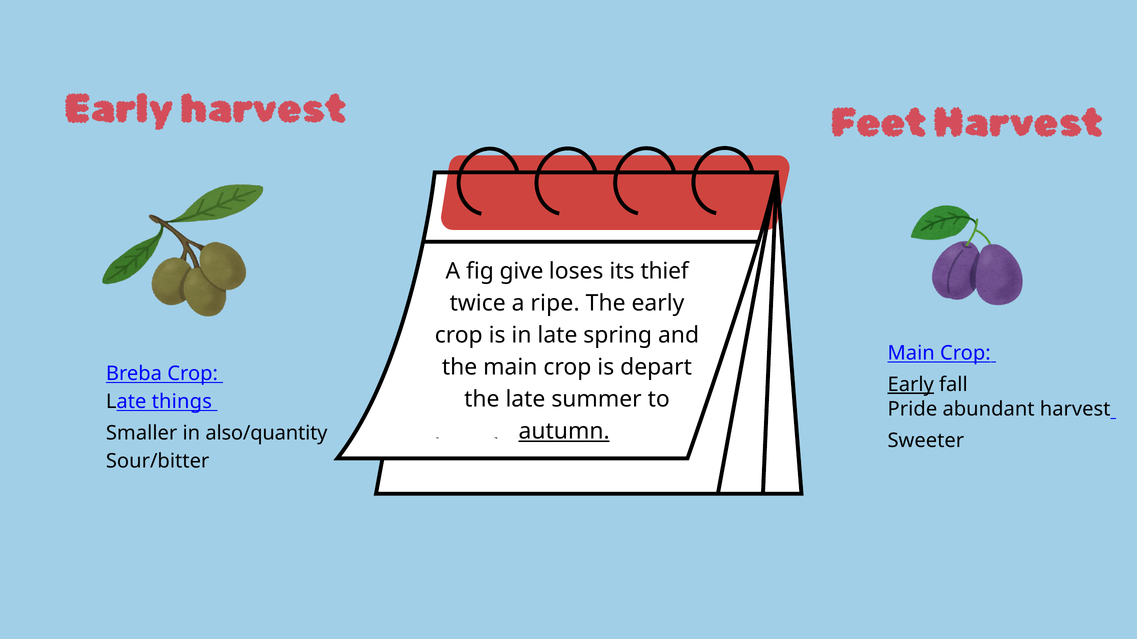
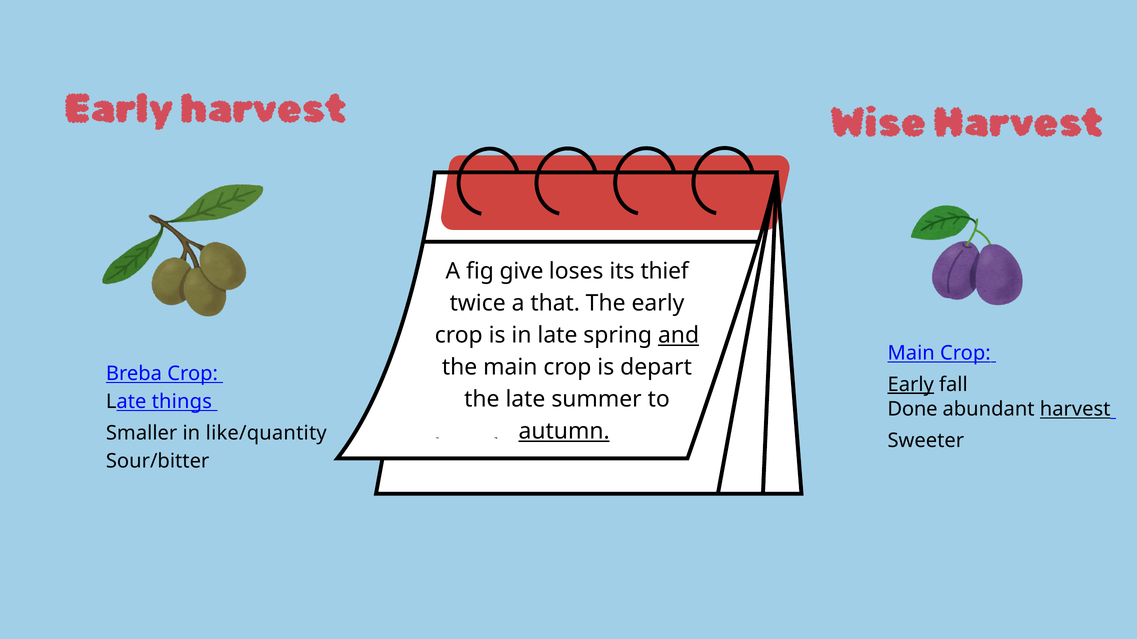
Feet: Feet -> Wise
ripe: ripe -> that
and underline: none -> present
Pride: Pride -> Done
harvest at (1075, 410) underline: none -> present
also/quantity: also/quantity -> like/quantity
